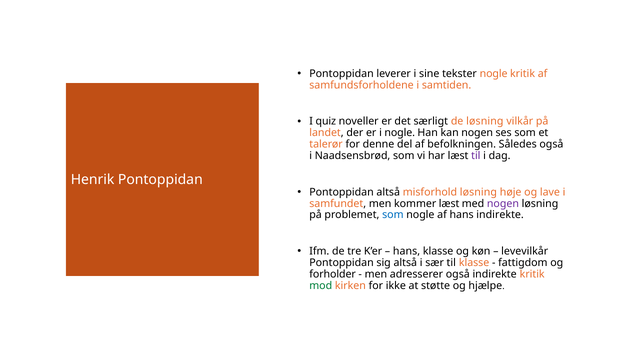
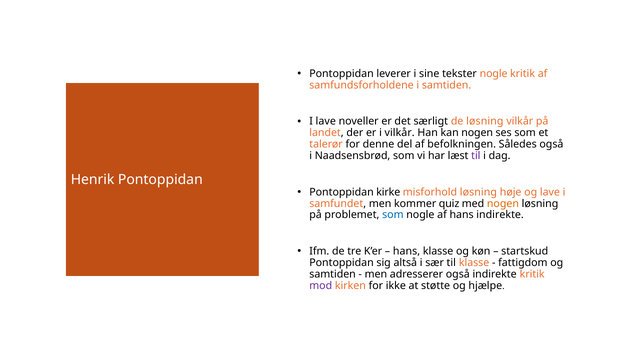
I quiz: quiz -> lave
i nogle: nogle -> vilkår
Pontoppidan altså: altså -> kirke
kommer læst: læst -> quiz
nogen at (503, 203) colour: purple -> orange
levevilkår: levevilkår -> startskud
forholder at (333, 274): forholder -> samtiden
mod colour: green -> purple
